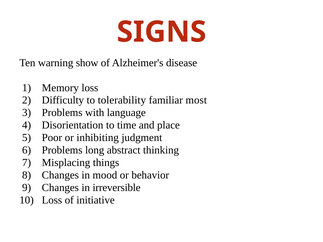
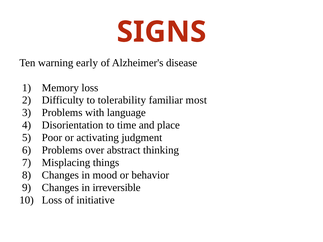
show: show -> early
inhibiting: inhibiting -> activating
long: long -> over
